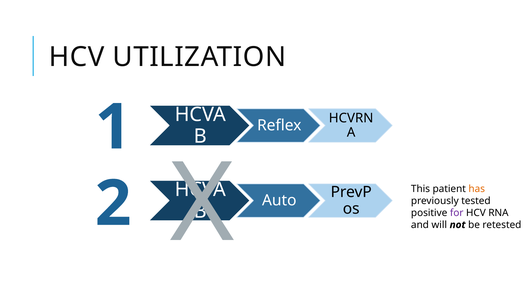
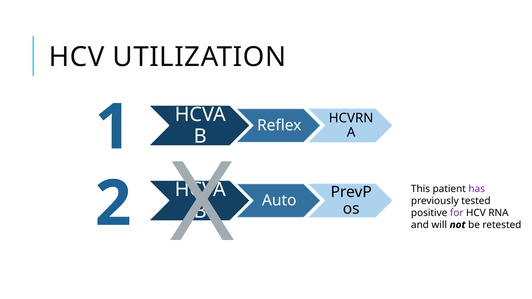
has colour: orange -> purple
